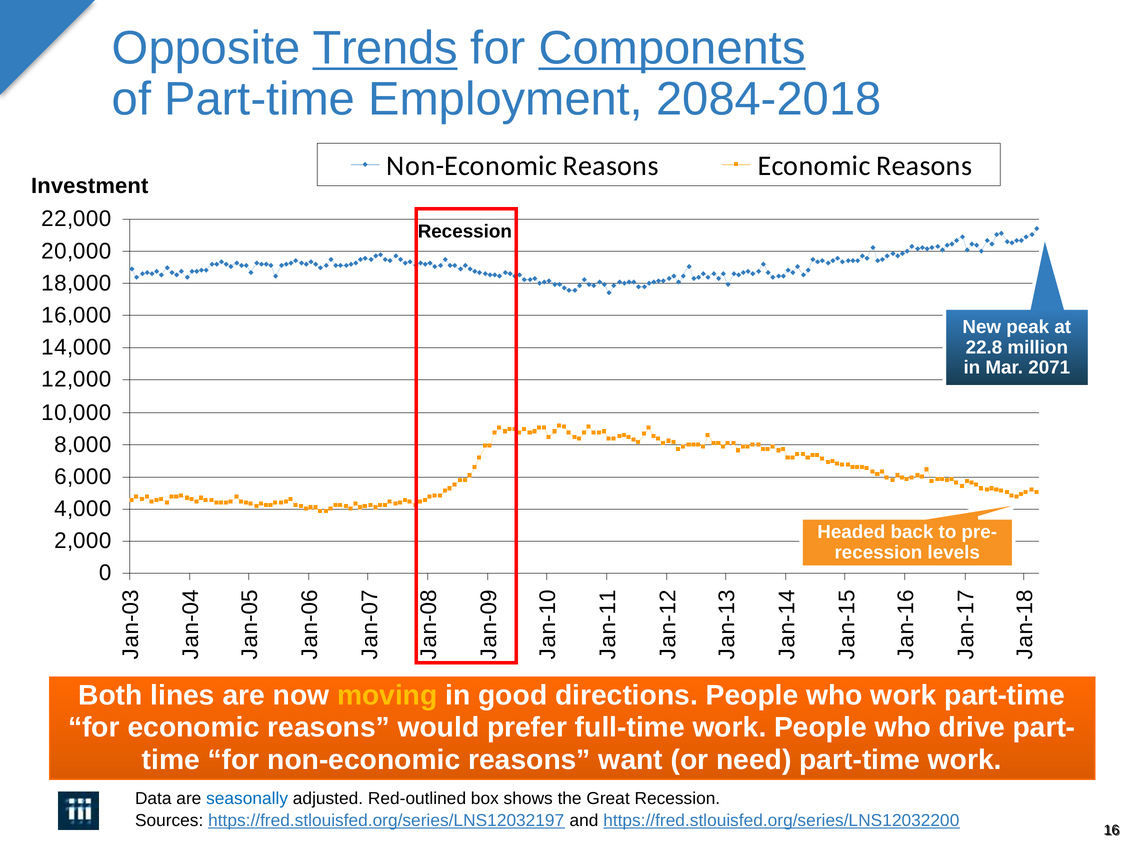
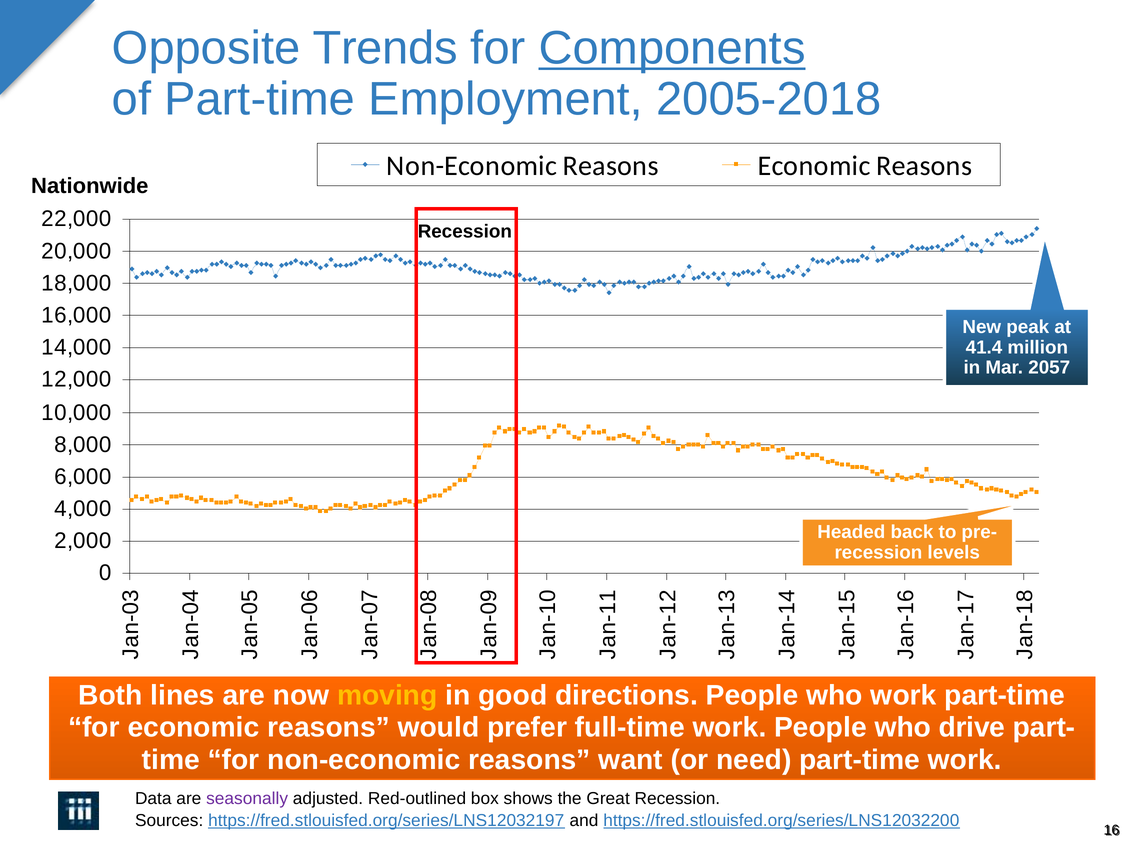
Trends underline: present -> none
2084-2018: 2084-2018 -> 2005-2018
Investment: Investment -> Nationwide
22.8: 22.8 -> 41.4
2071: 2071 -> 2057
seasonally colour: blue -> purple
